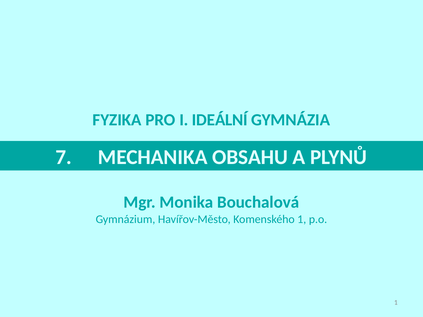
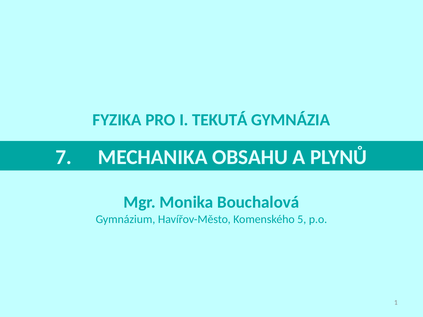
IDEÁLNÍ: IDEÁLNÍ -> TEKUTÁ
Komenského 1: 1 -> 5
